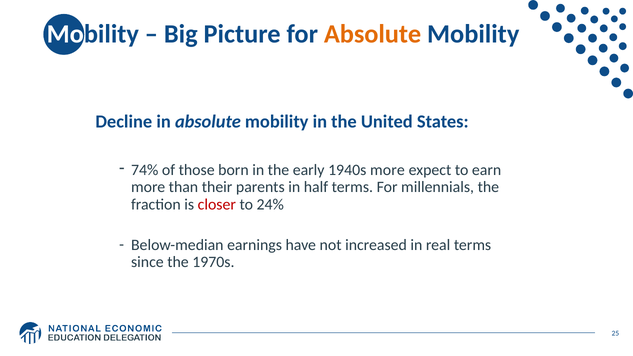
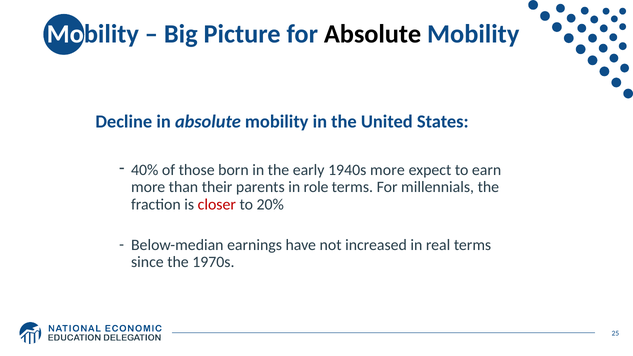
Absolute at (373, 34) colour: orange -> black
74%: 74% -> 40%
half: half -> role
24%: 24% -> 20%
